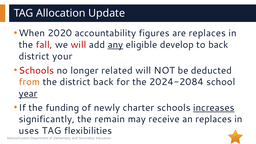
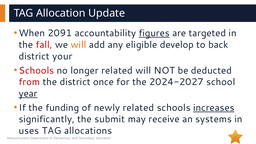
2020: 2020 -> 2091
figures underline: none -> present
are replaces: replaces -> targeted
will at (79, 45) colour: red -> orange
any underline: present -> none
from colour: orange -> red
district back: back -> once
2024-2084: 2024-2084 -> 2024-2027
newly charter: charter -> related
remain: remain -> submit
an replaces: replaces -> systems
flexibilities: flexibilities -> allocations
